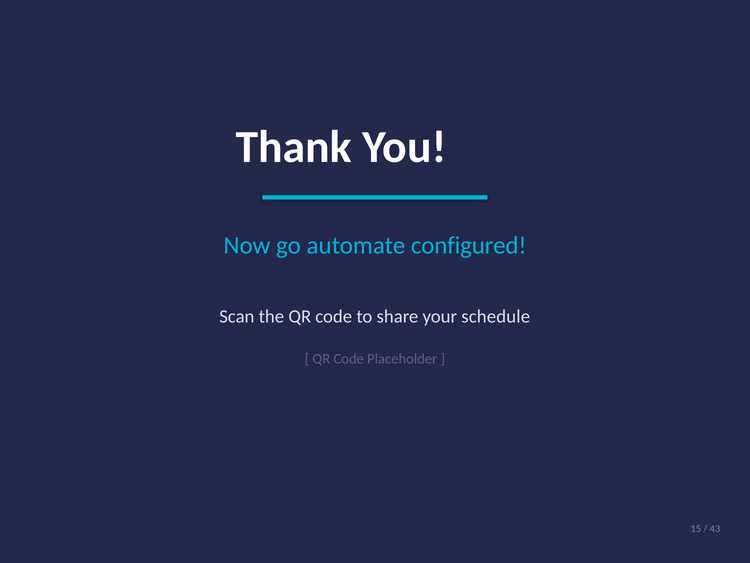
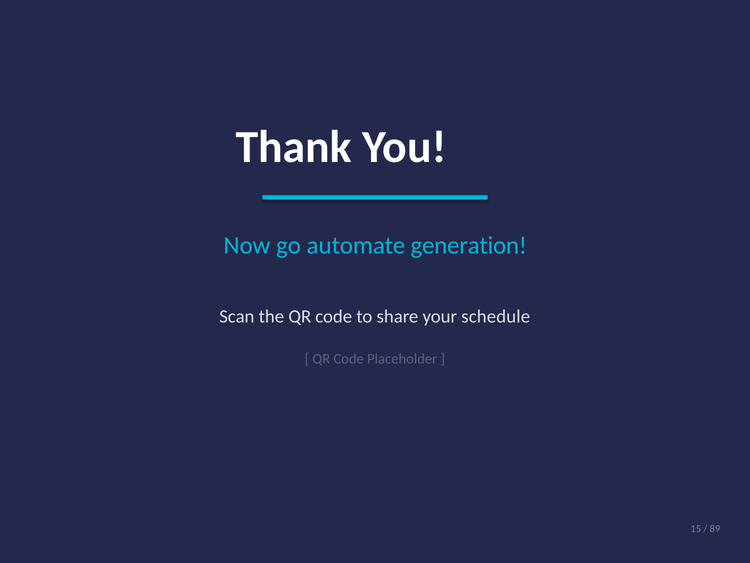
configured: configured -> generation
43: 43 -> 89
